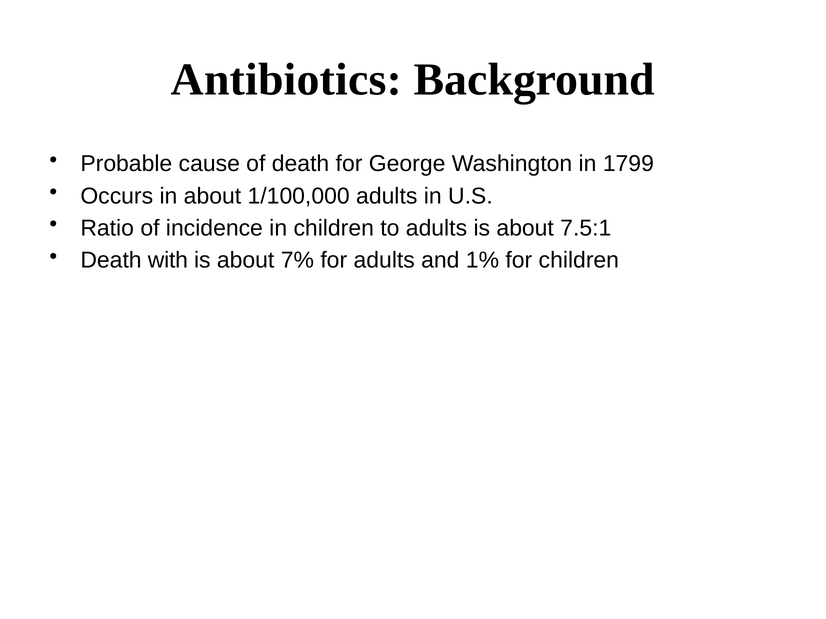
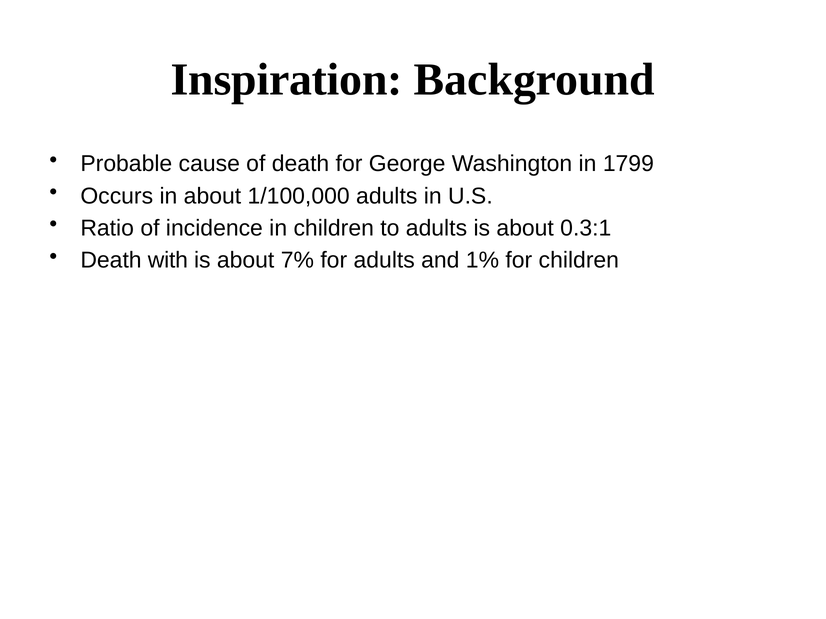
Antibiotics: Antibiotics -> Inspiration
7.5:1: 7.5:1 -> 0.3:1
